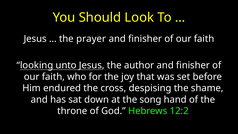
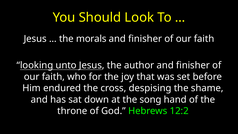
prayer: prayer -> morals
